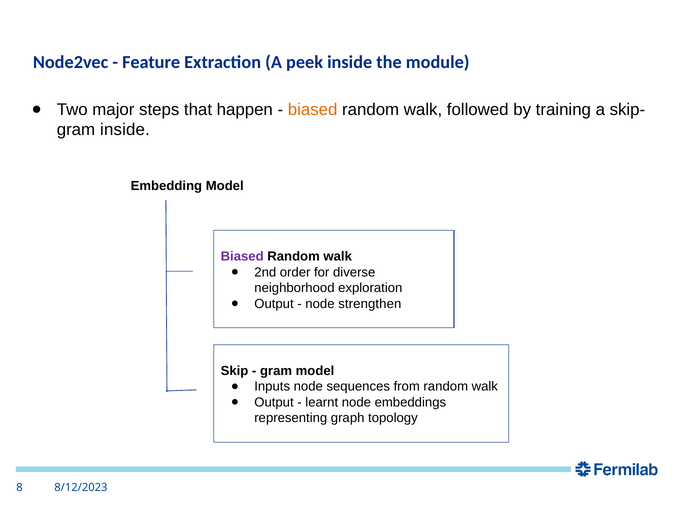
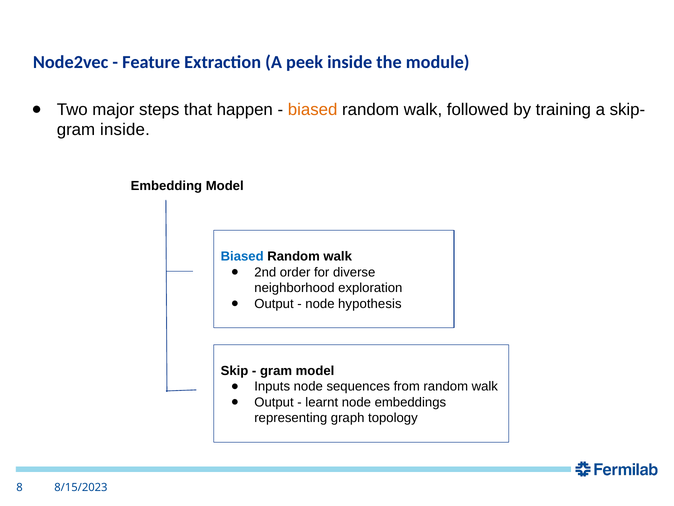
Biased at (242, 256) colour: purple -> blue
strengthen: strengthen -> hypothesis
8/12/2023: 8/12/2023 -> 8/15/2023
